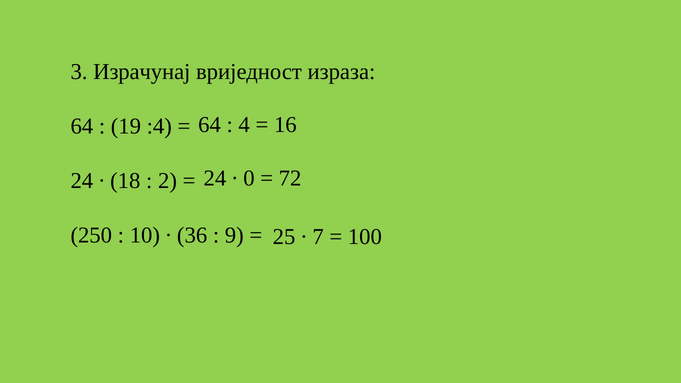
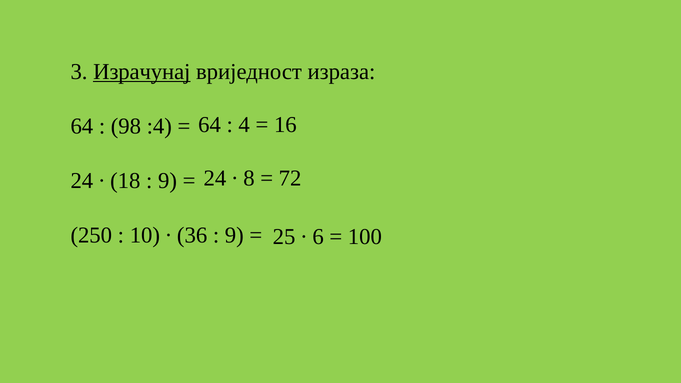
Израчунај underline: none -> present
19: 19 -> 98
0: 0 -> 8
2 at (168, 181): 2 -> 9
7: 7 -> 6
